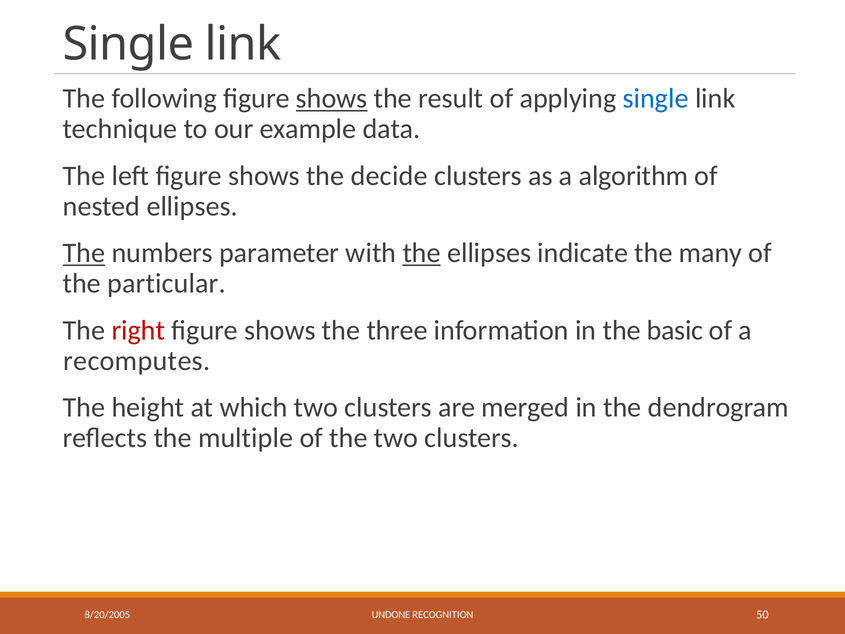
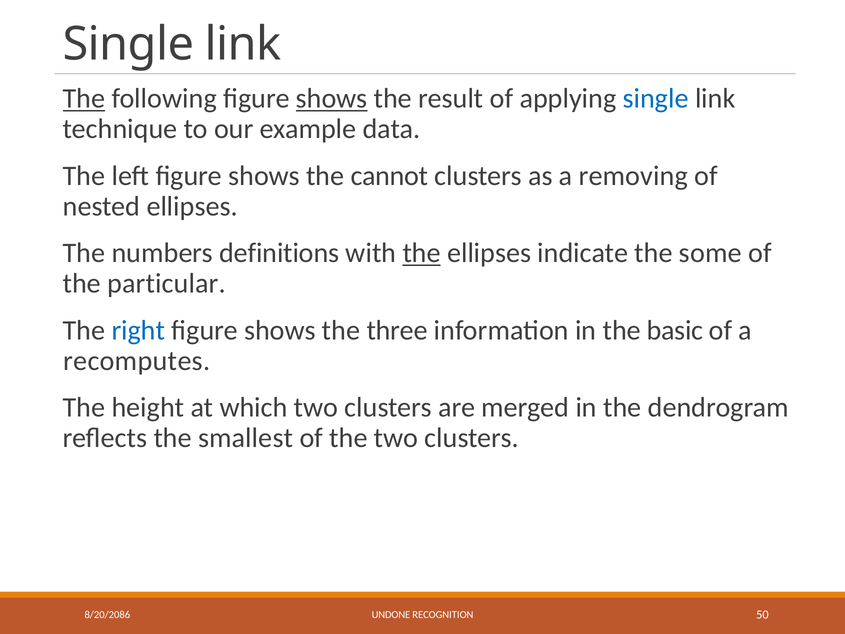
The at (84, 98) underline: none -> present
decide: decide -> cannot
algorithm: algorithm -> removing
The at (84, 253) underline: present -> none
parameter: parameter -> definitions
many: many -> some
right colour: red -> blue
multiple: multiple -> smallest
8/20/2005: 8/20/2005 -> 8/20/2086
